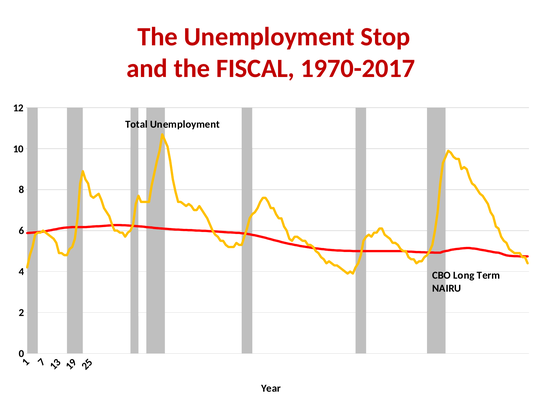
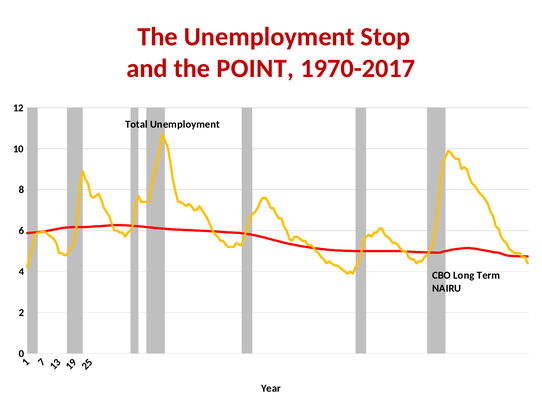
FISCAL: FISCAL -> POINT
